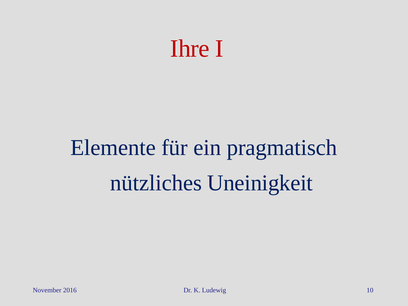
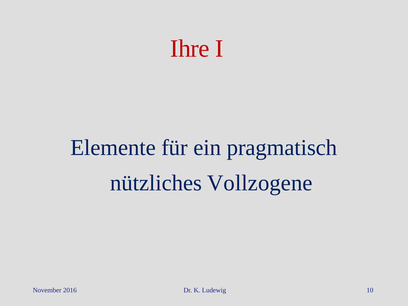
Uneinigkeit: Uneinigkeit -> Vollzogene
